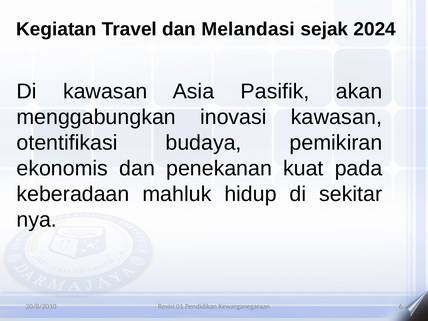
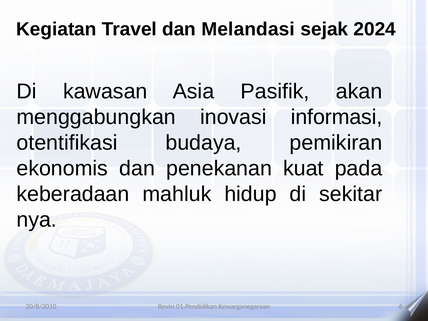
inovasi kawasan: kawasan -> informasi
